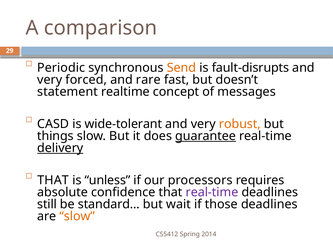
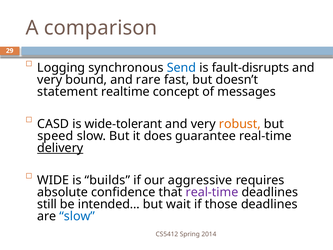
Periodic: Periodic -> Logging
Send colour: orange -> blue
forced: forced -> bound
things: things -> speed
guarantee underline: present -> none
THAT at (53, 180): THAT -> WIDE
unless: unless -> builds
processors: processors -> aggressive
standard: standard -> intended
slow at (77, 216) colour: orange -> blue
